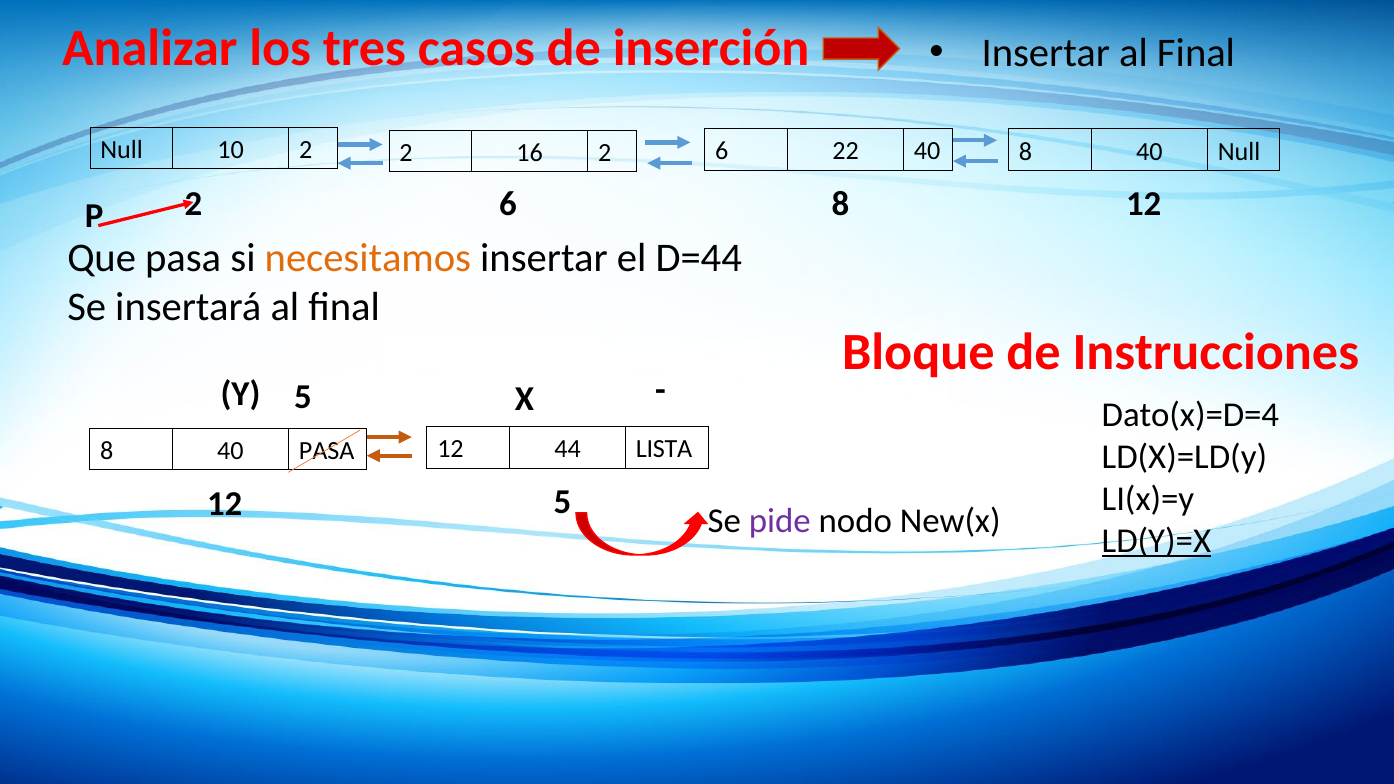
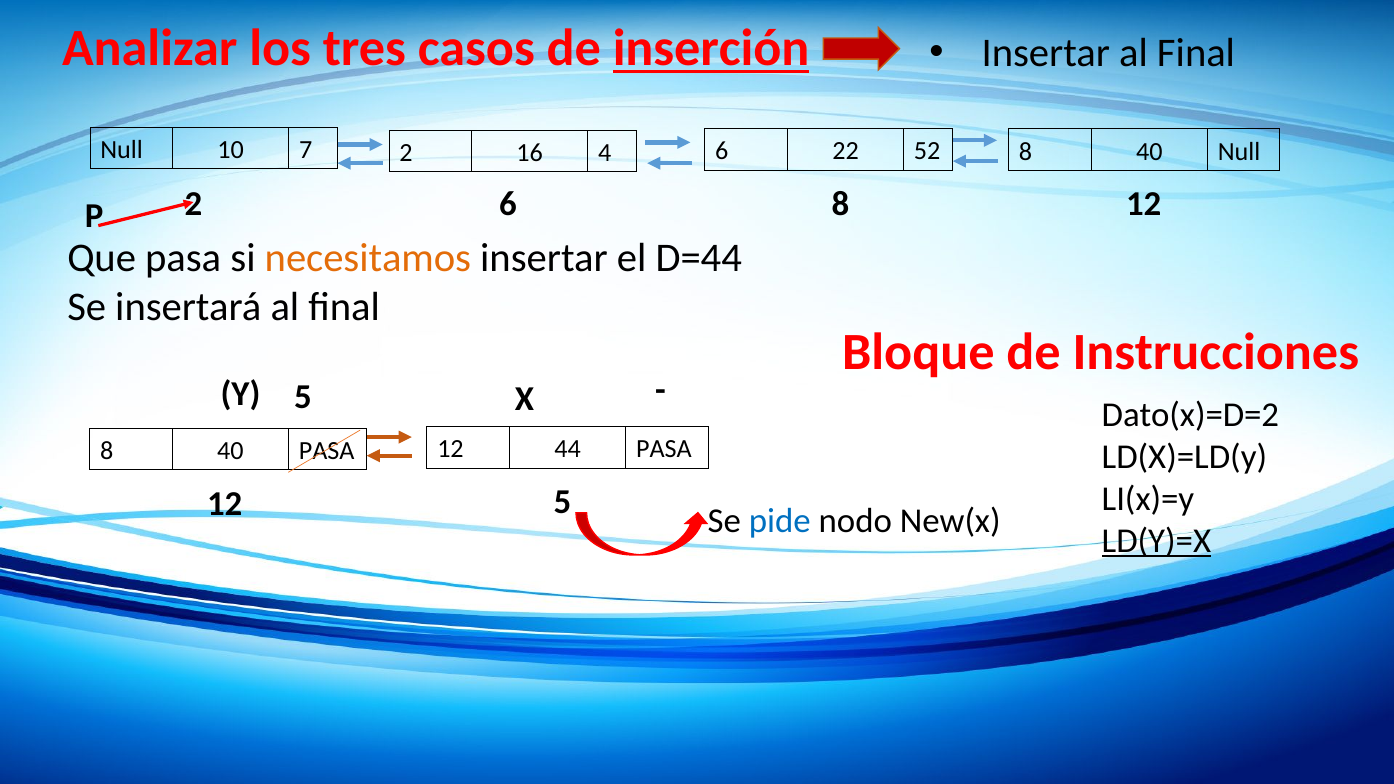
inserción underline: none -> present
10 2: 2 -> 7
16 2: 2 -> 4
22 40: 40 -> 52
Dato(x)=D=4: Dato(x)=D=4 -> Dato(x)=D=2
44 LISTA: LISTA -> PASA
pide colour: purple -> blue
